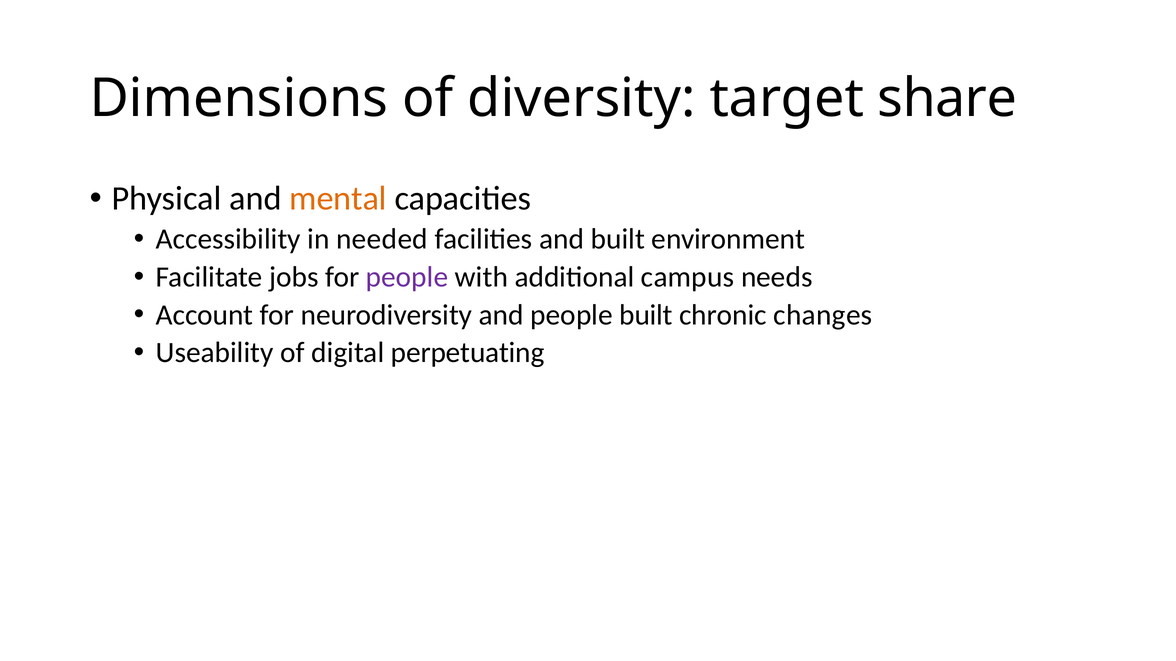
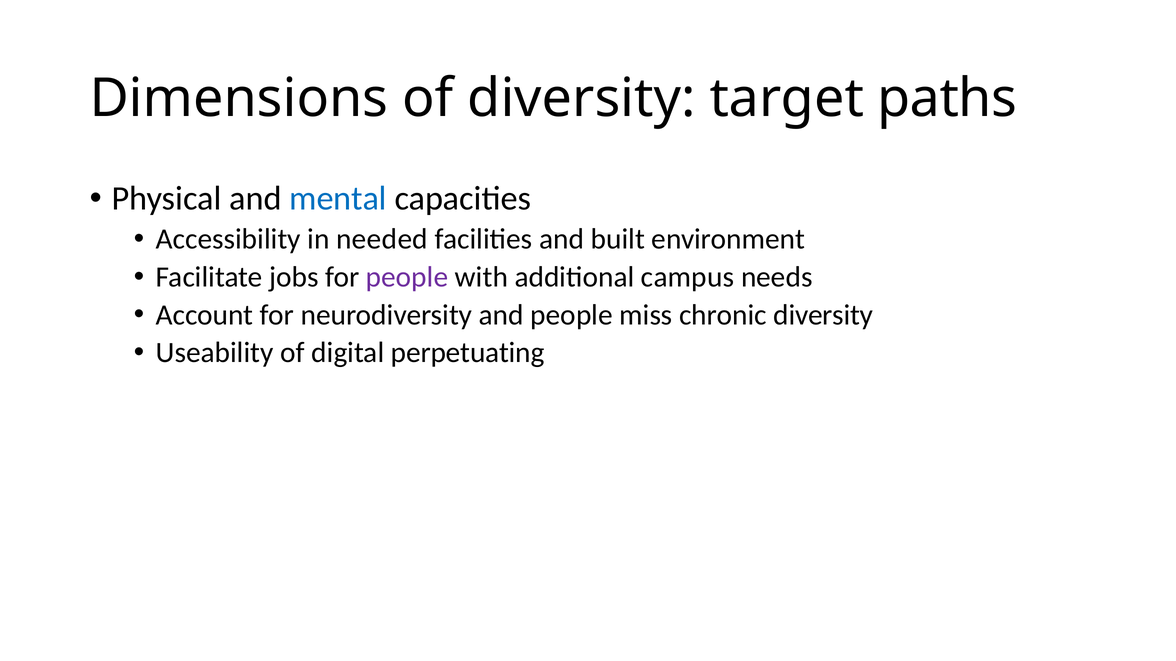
share: share -> paths
mental colour: orange -> blue
people built: built -> miss
chronic changes: changes -> diversity
